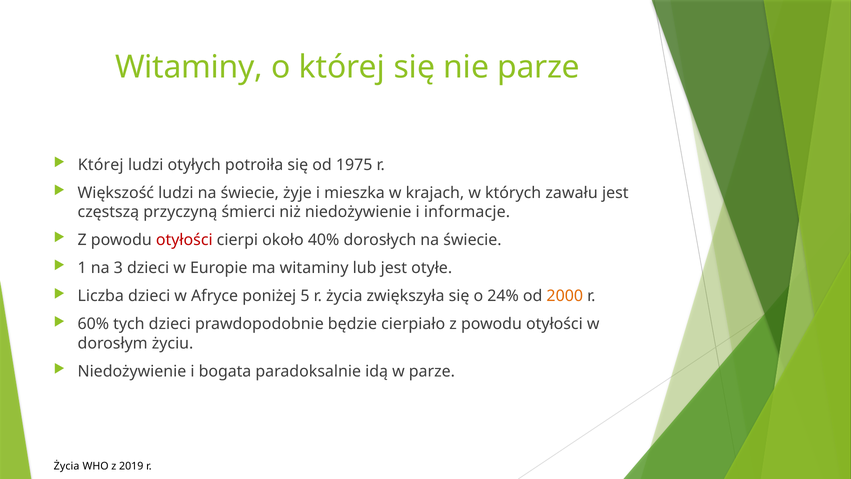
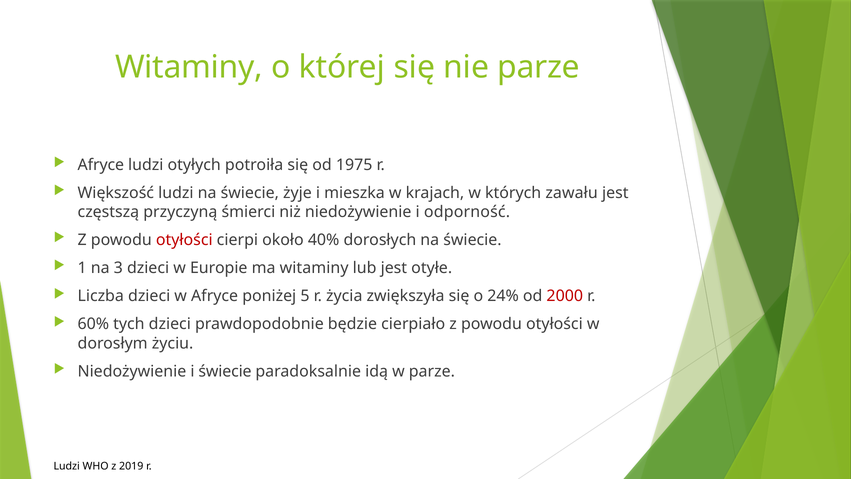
Której at (101, 165): Której -> Afryce
informacje: informacje -> odporność
2000 colour: orange -> red
i bogata: bogata -> świecie
Życia at (67, 466): Życia -> Ludzi
